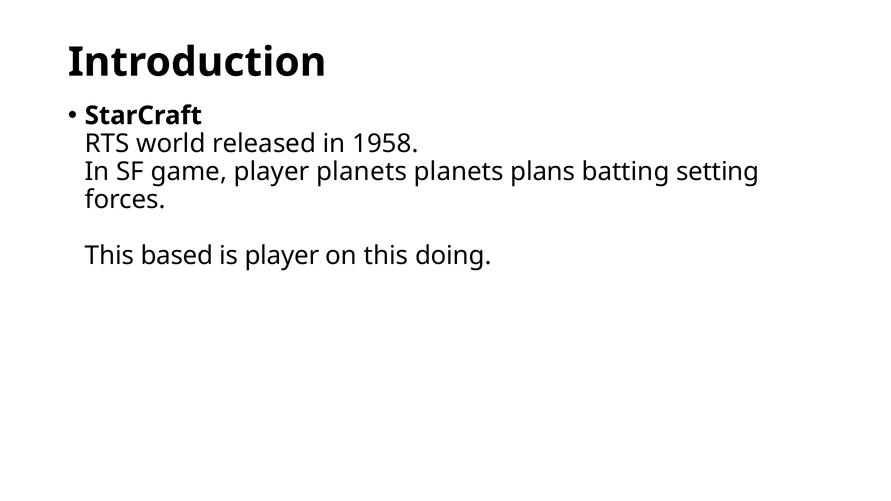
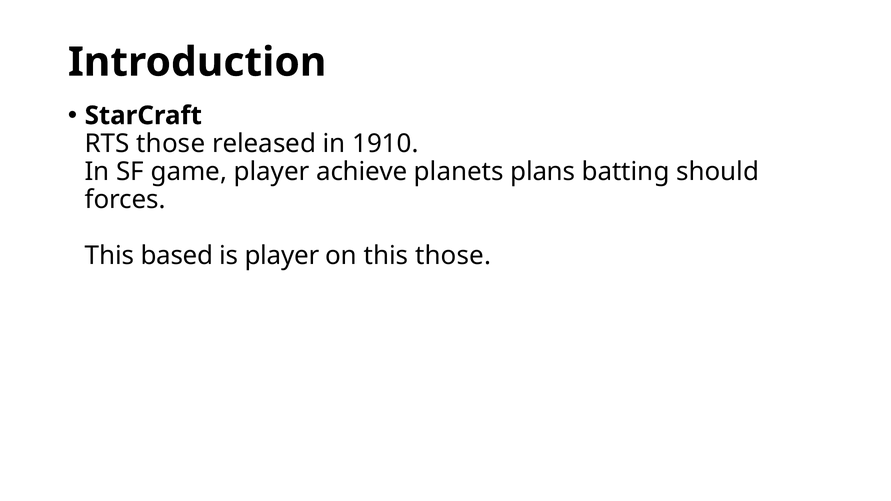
RTS world: world -> those
1958: 1958 -> 1910
player planets: planets -> achieve
setting: setting -> should
this doing: doing -> those
